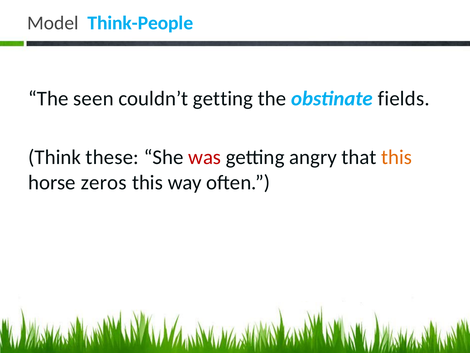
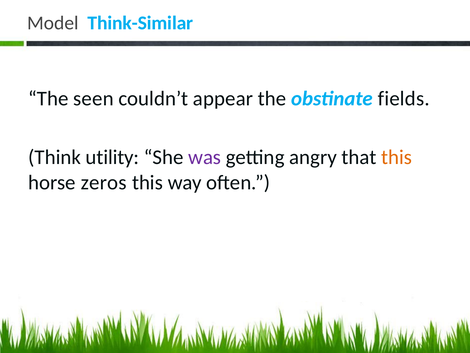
Think-People: Think-People -> Think-Similar
couldn’t getting: getting -> appear
these: these -> utility
was colour: red -> purple
